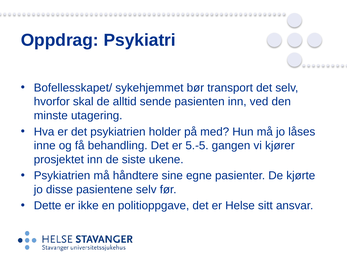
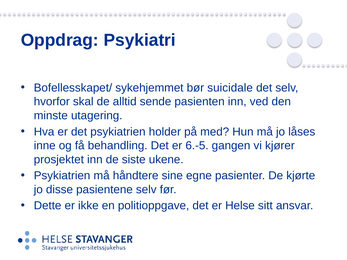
transport: transport -> suicidale
5.-5: 5.-5 -> 6.-5
